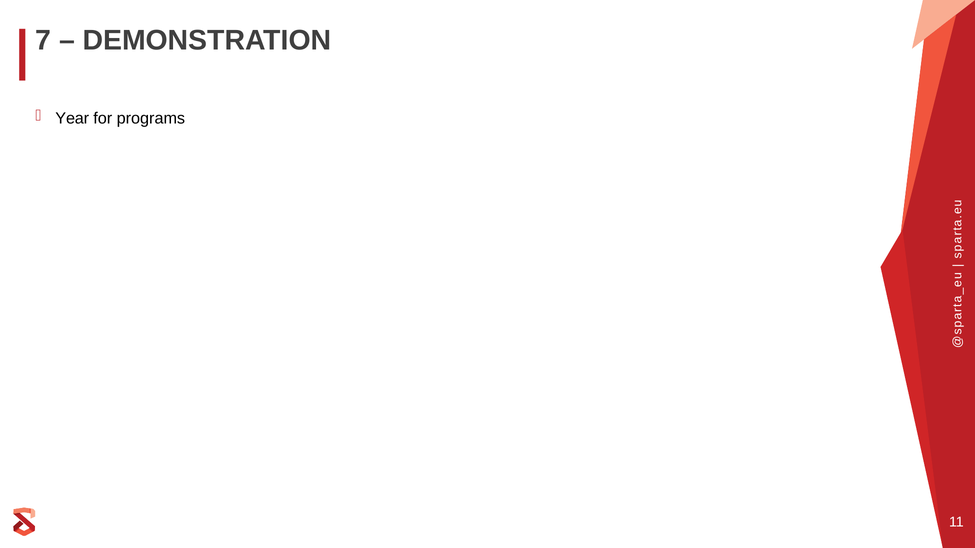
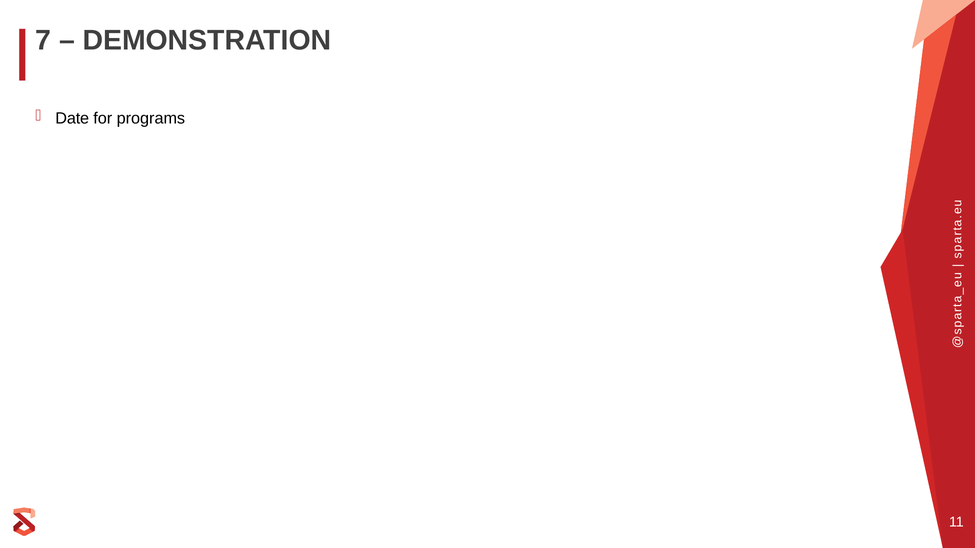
Year: Year -> Date
